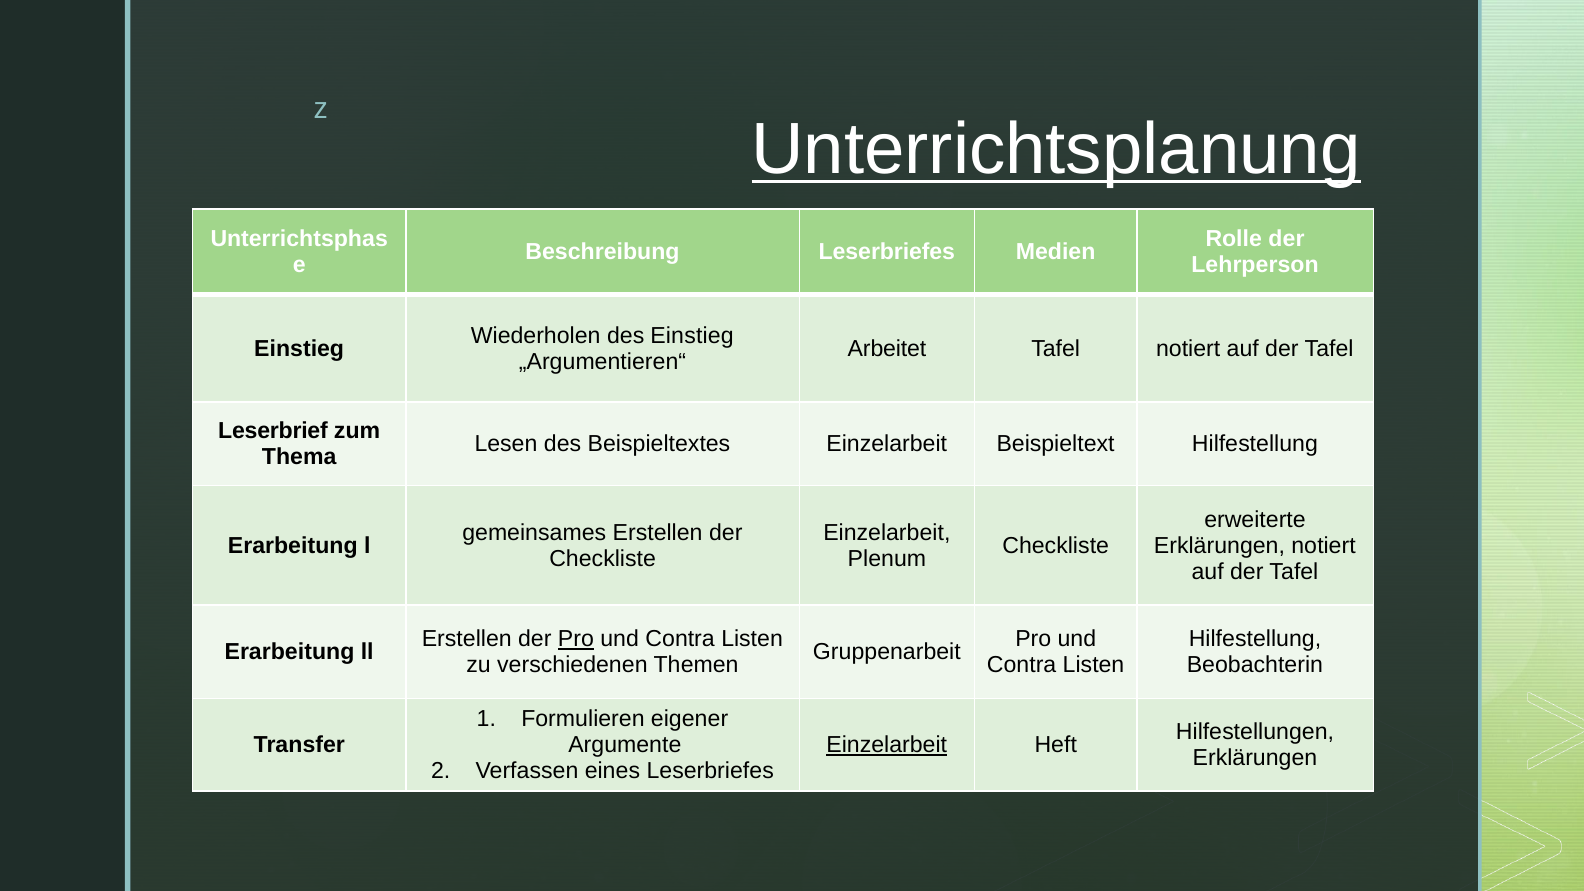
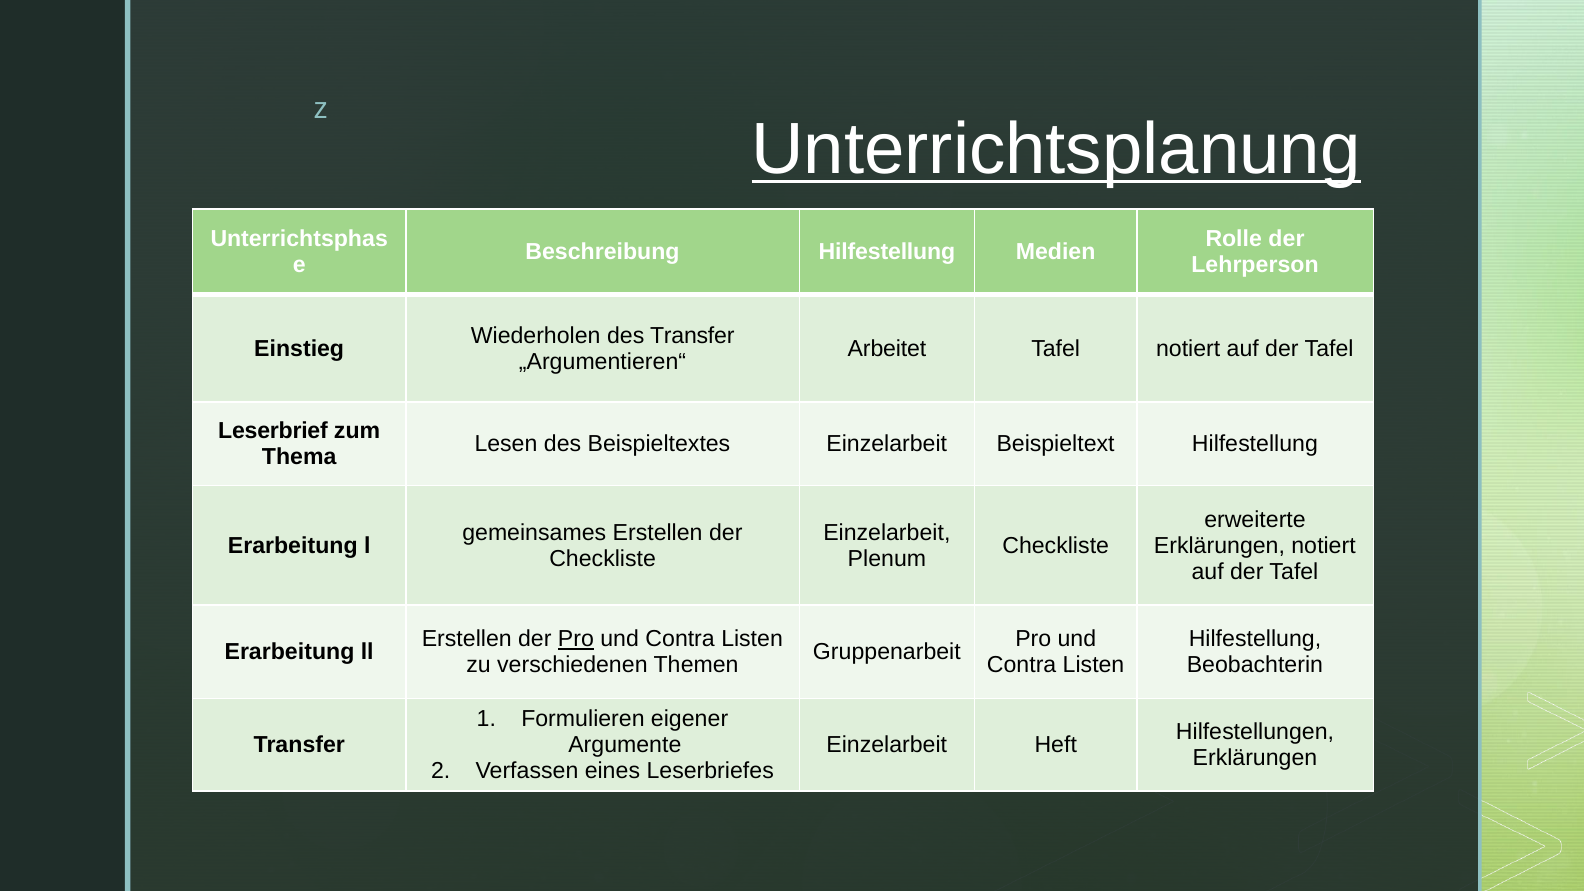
Beschreibung Leserbriefes: Leserbriefes -> Hilfestellung
des Einstieg: Einstieg -> Transfer
Einzelarbeit at (887, 745) underline: present -> none
